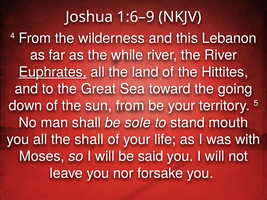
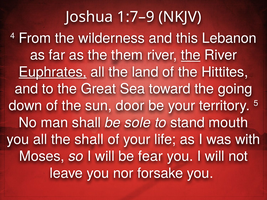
1:6–9: 1:6–9 -> 1:7–9
while: while -> them
the at (191, 55) underline: none -> present
sun from: from -> door
said: said -> fear
